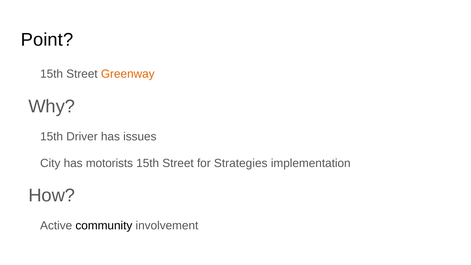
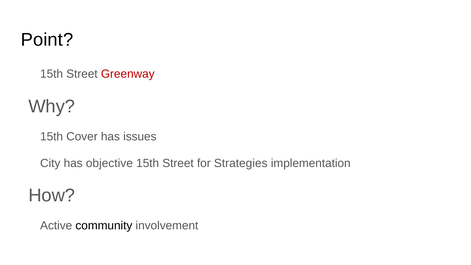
Greenway colour: orange -> red
Driver: Driver -> Cover
motorists: motorists -> objective
